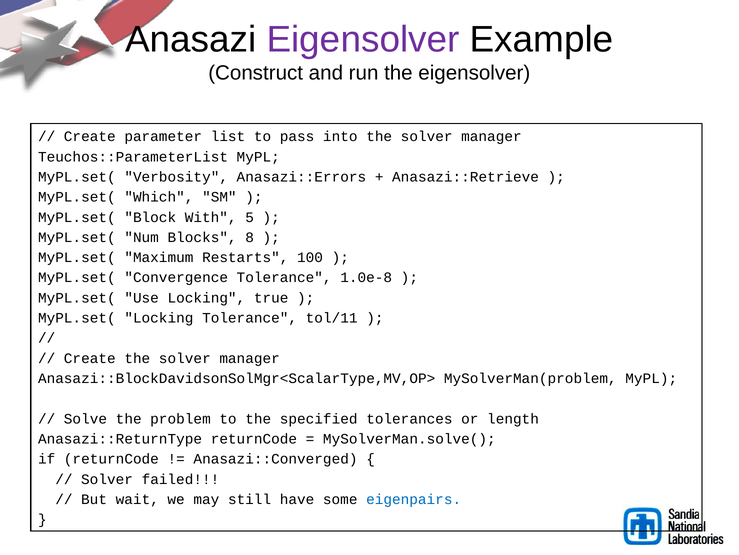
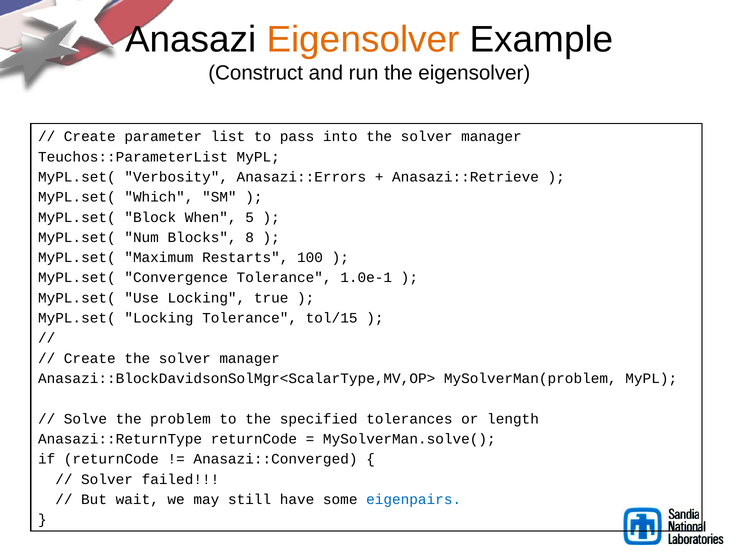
Eigensolver at (363, 40) colour: purple -> orange
With: With -> When
1.0e-8: 1.0e-8 -> 1.0e-1
tol/11: tol/11 -> tol/15
